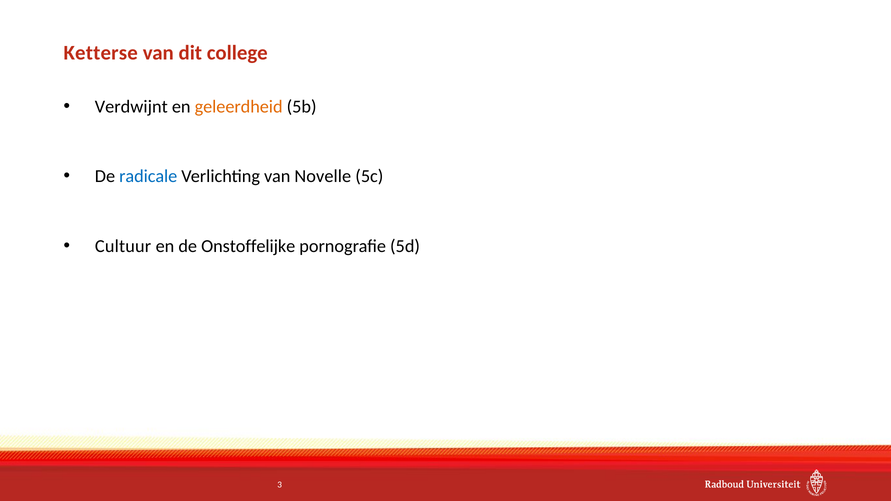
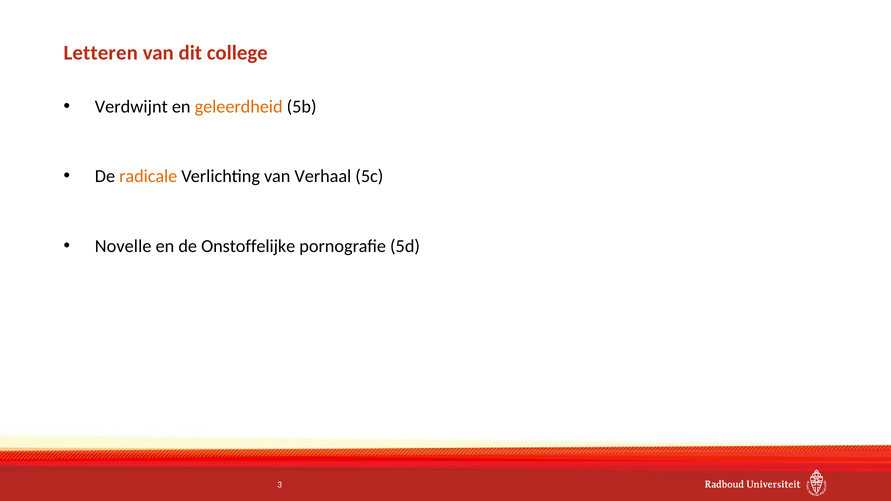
Ketterse: Ketterse -> Letteren
radicale colour: blue -> orange
Novelle: Novelle -> Verhaal
Cultuur: Cultuur -> Novelle
